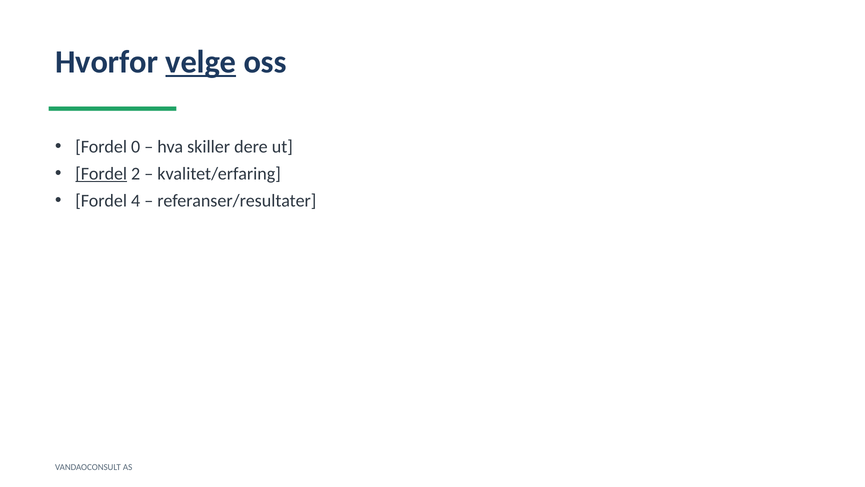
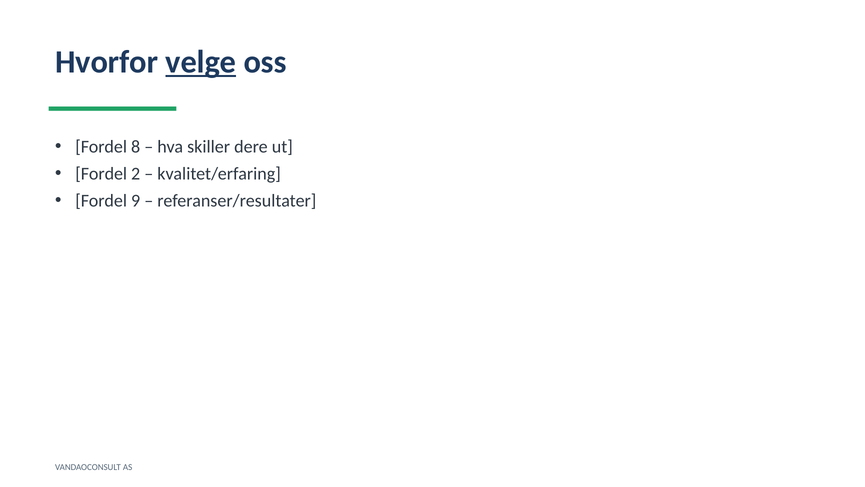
0: 0 -> 8
Fordel at (101, 174) underline: present -> none
4: 4 -> 9
